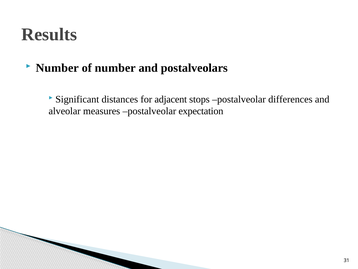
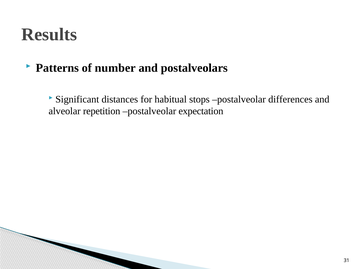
Number at (57, 68): Number -> Patterns
adjacent: adjacent -> habitual
measures: measures -> repetition
